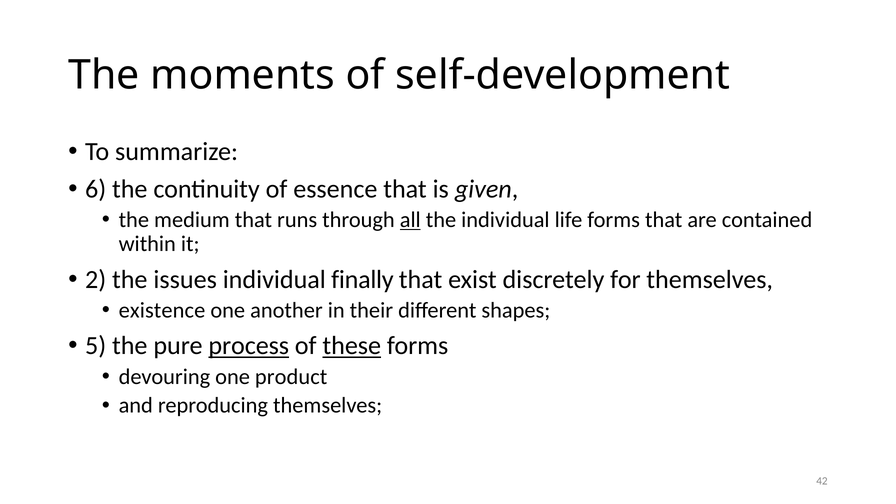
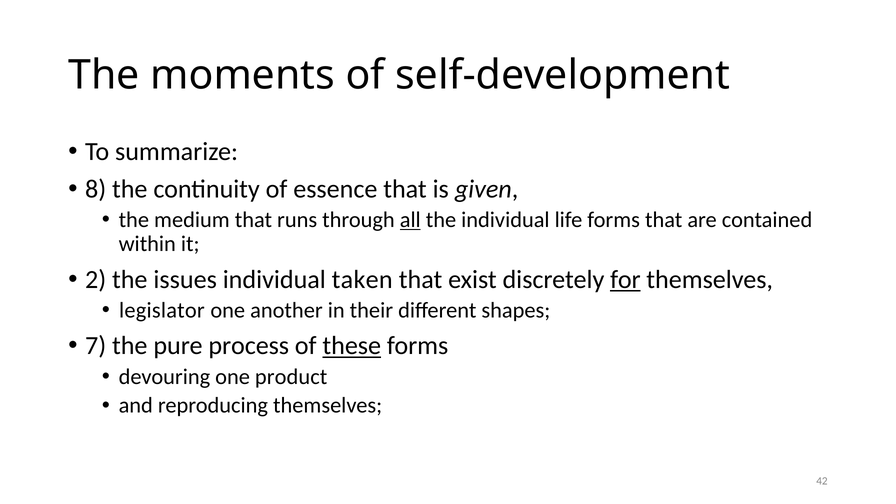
6: 6 -> 8
finally: finally -> taken
for underline: none -> present
existence: existence -> legislator
5: 5 -> 7
process underline: present -> none
